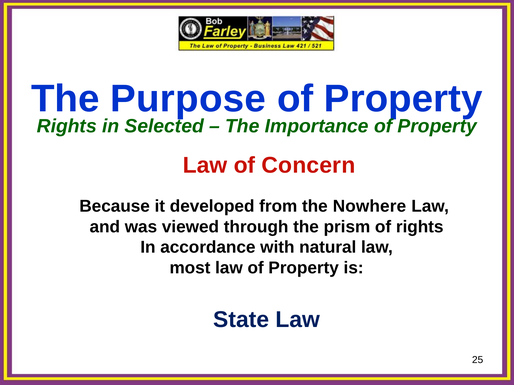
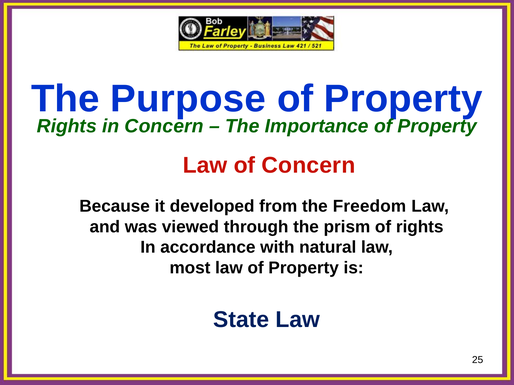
in Selected: Selected -> Concern
Nowhere: Nowhere -> Freedom
